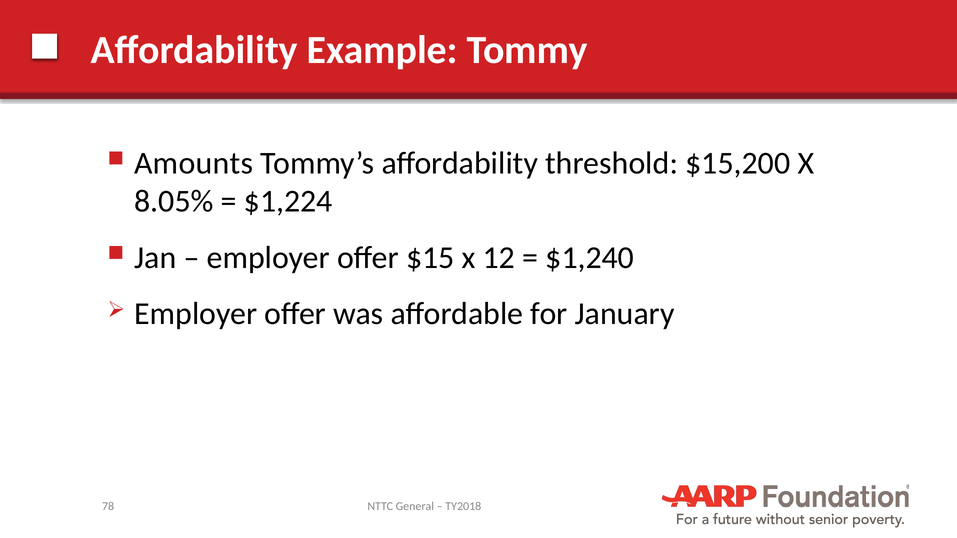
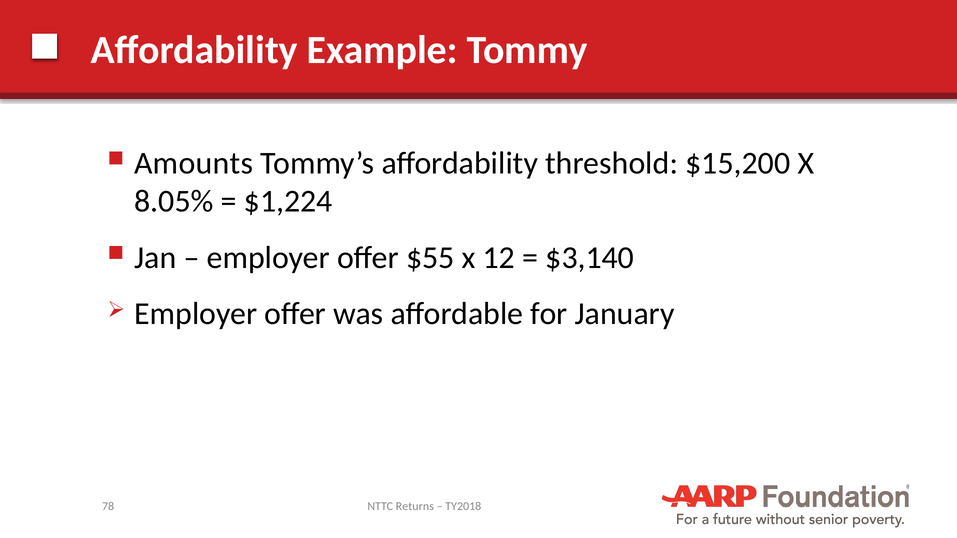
$15: $15 -> $55
$1,240: $1,240 -> $3,140
General: General -> Returns
